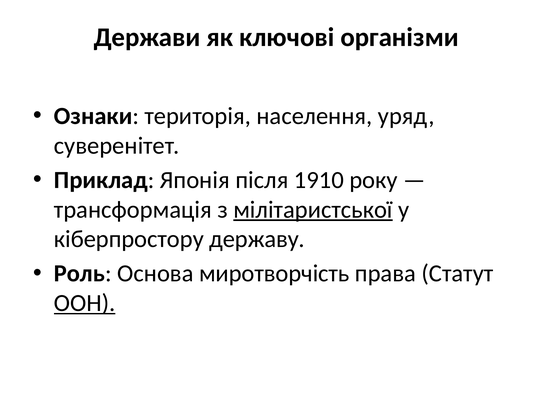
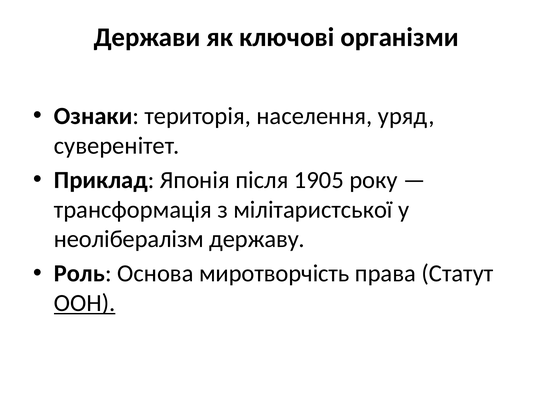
1910: 1910 -> 1905
мілітаристської underline: present -> none
кіберпростору: кіберпростору -> неолібералізм
